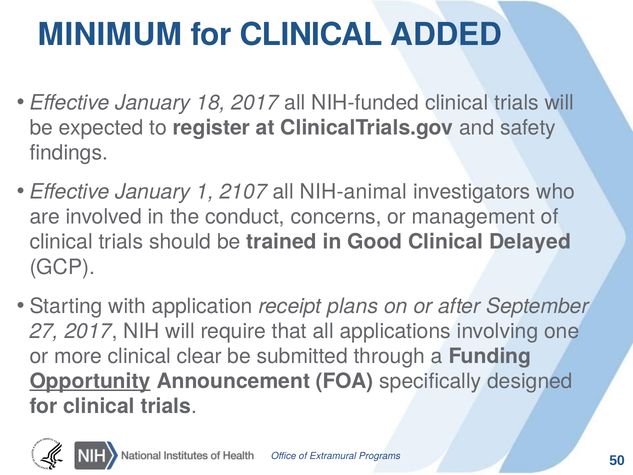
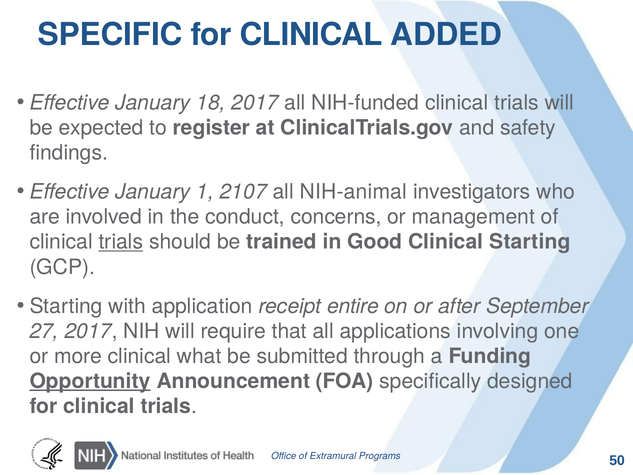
MINIMUM: MINIMUM -> SPECIFIC
trials at (121, 242) underline: none -> present
Clinical Delayed: Delayed -> Starting
plans: plans -> entire
clear: clear -> what
